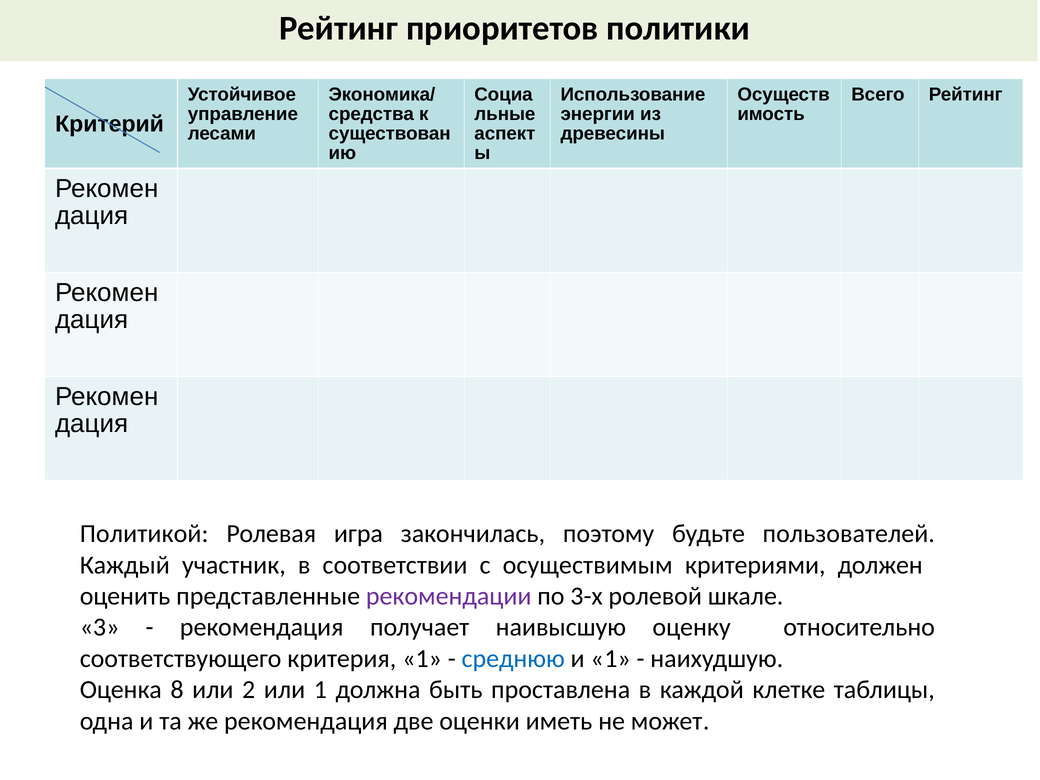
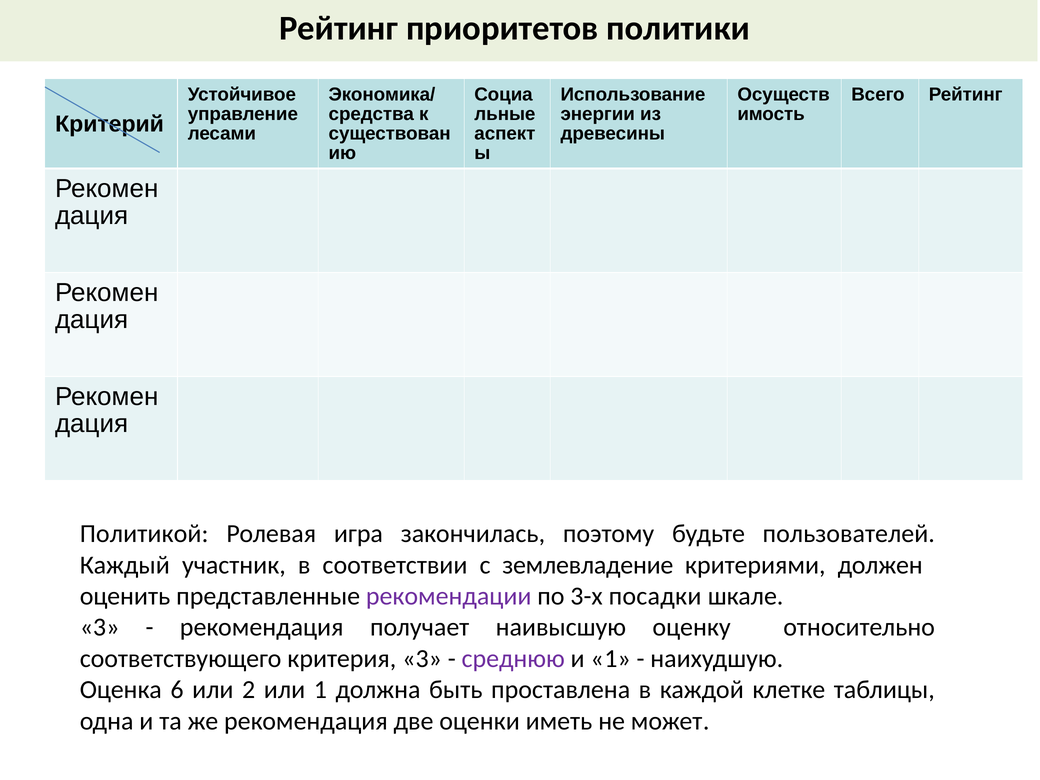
осуществимым: осуществимым -> землевладение
ролевой: ролевой -> посадки
критерия 1: 1 -> 3
среднюю colour: blue -> purple
8: 8 -> 6
